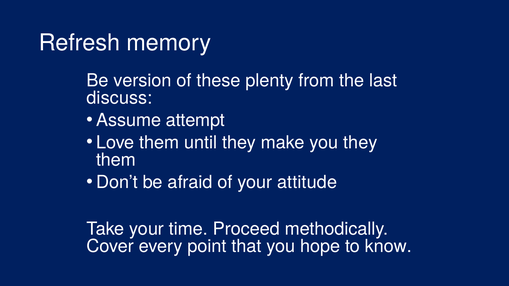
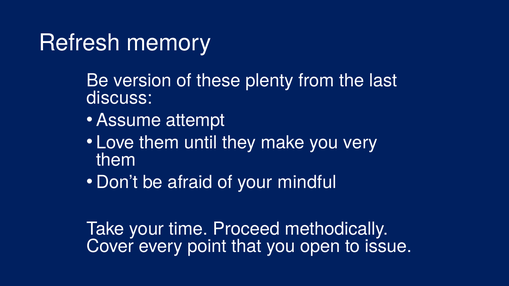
you they: they -> very
attitude: attitude -> mindful
hope: hope -> open
know: know -> issue
